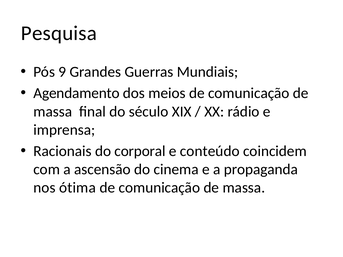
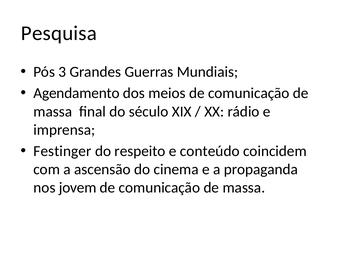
9: 9 -> 3
Racionais: Racionais -> Festinger
corporal: corporal -> respeito
ótima: ótima -> jovem
